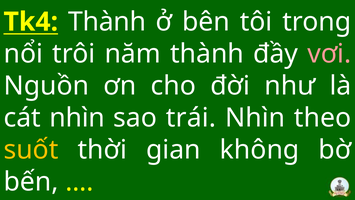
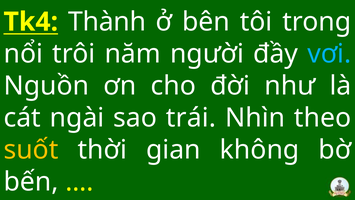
năm thành: thành -> người
vơi colour: pink -> light blue
cát nhìn: nhìn -> ngài
